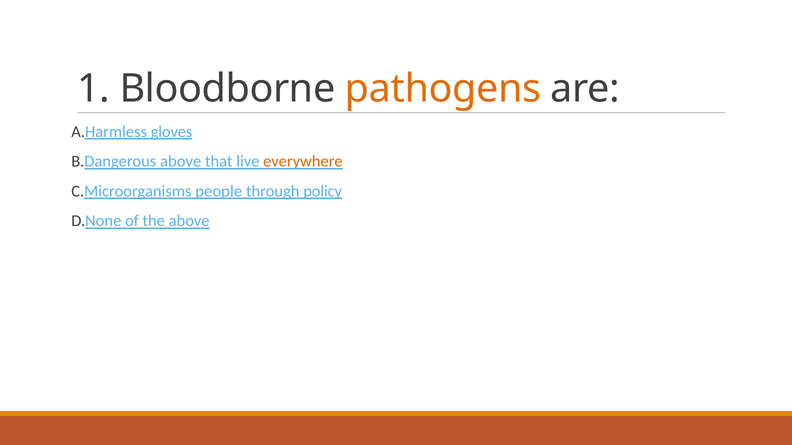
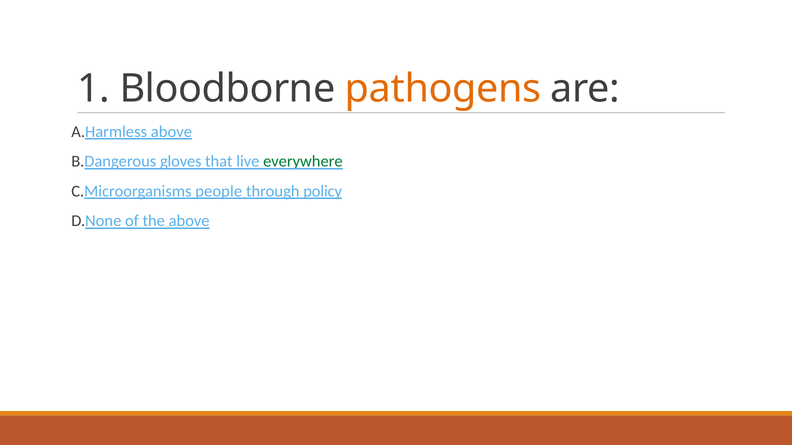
gloves at (172, 132): gloves -> above
above at (181, 162): above -> gloves
everywhere colour: orange -> green
